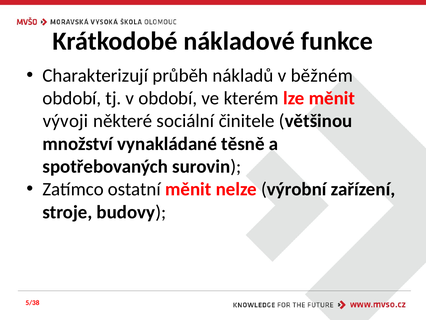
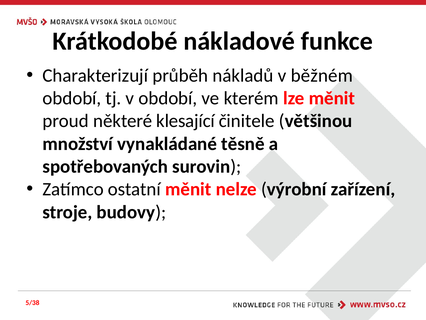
vývoji: vývoji -> proud
sociální: sociální -> klesající
